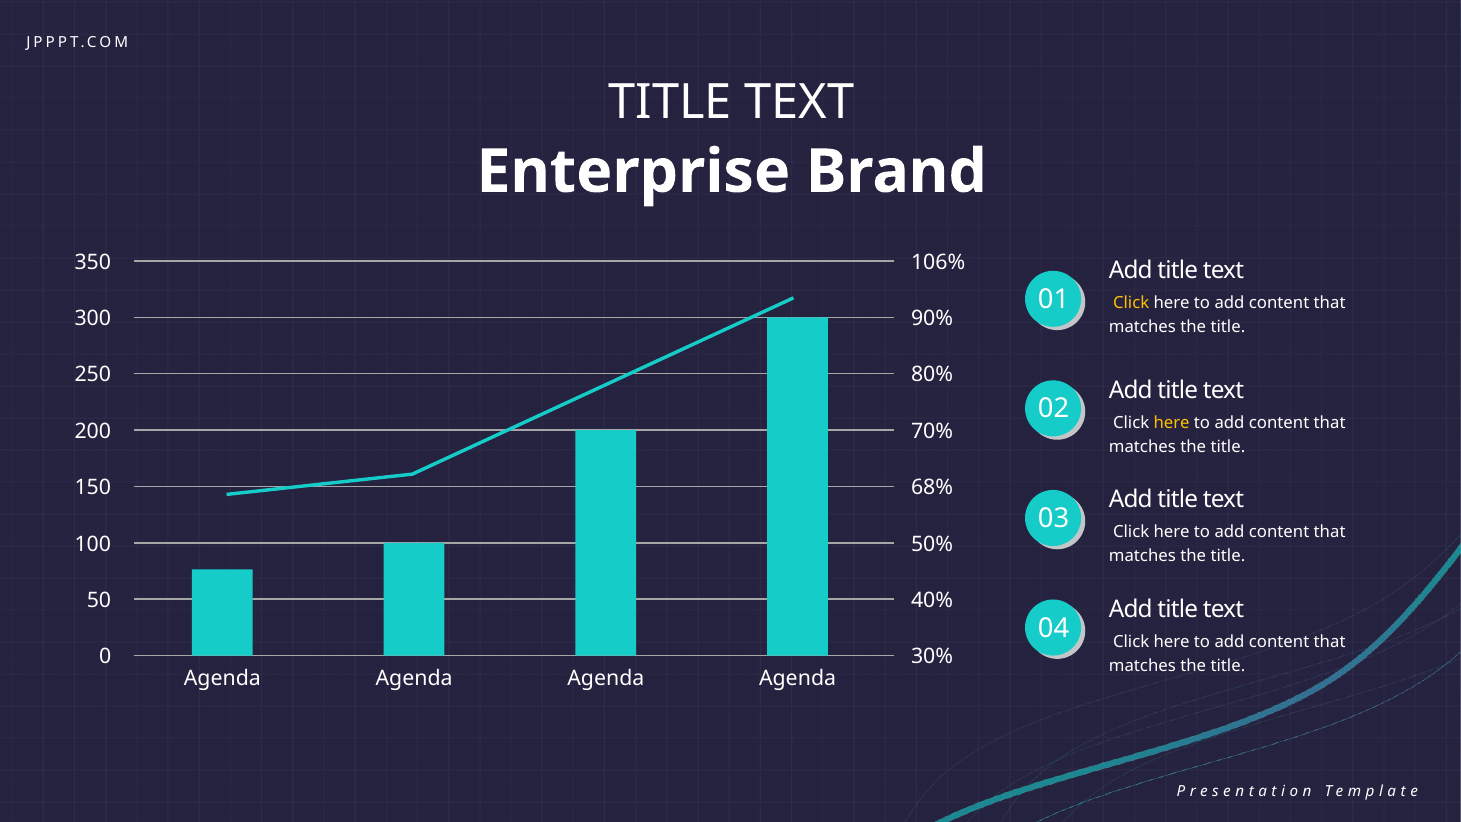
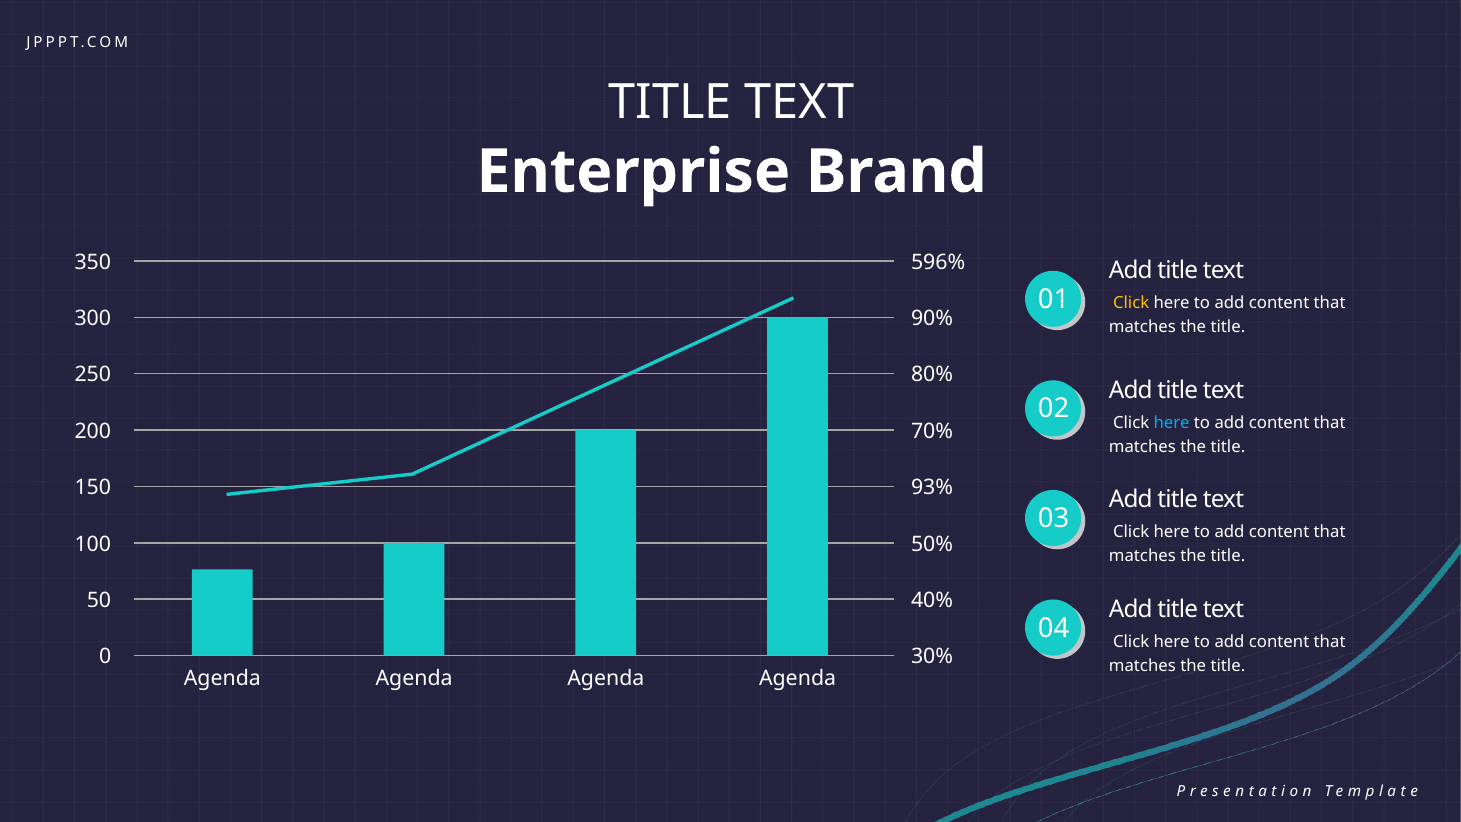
106%: 106% -> 596%
here at (1172, 423) colour: yellow -> light blue
68%: 68% -> 93%
